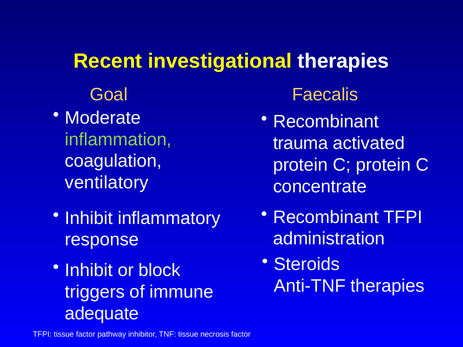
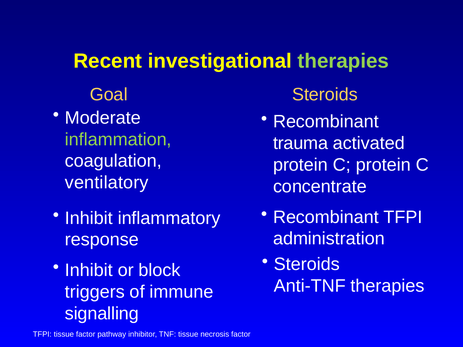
therapies at (343, 61) colour: white -> light green
Faecalis at (325, 95): Faecalis -> Steroids
adequate: adequate -> signalling
